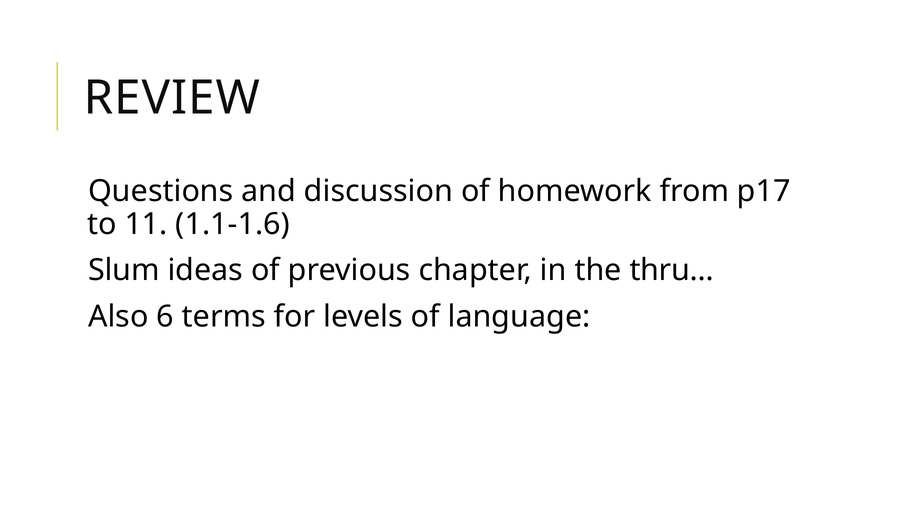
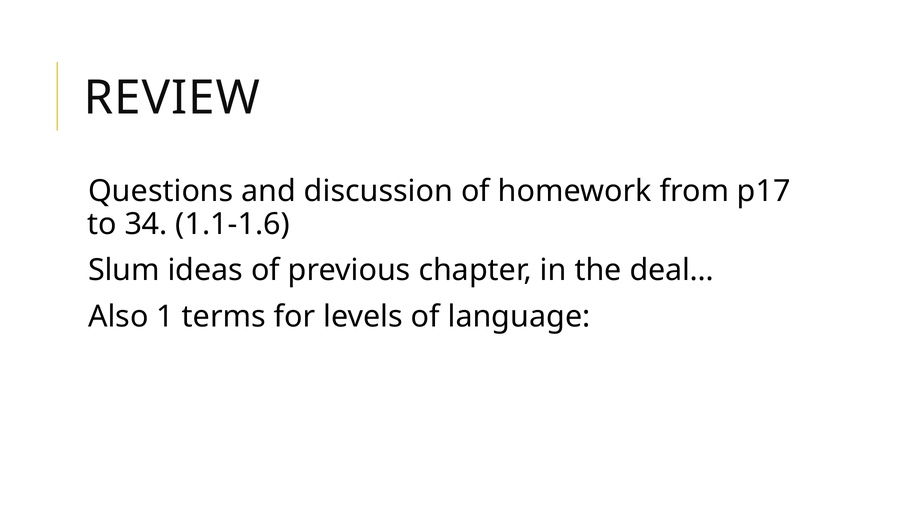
11: 11 -> 34
thru…: thru… -> deal…
6: 6 -> 1
